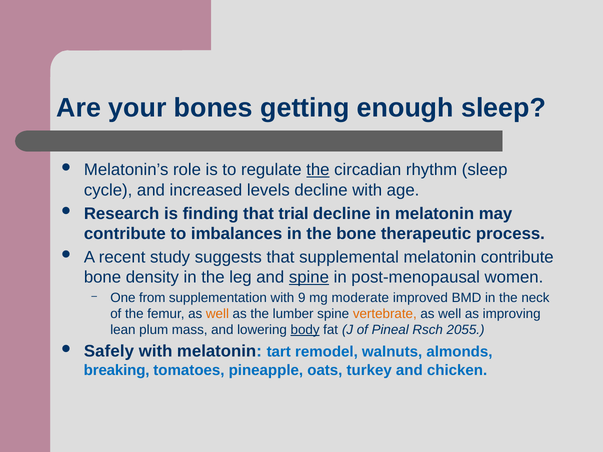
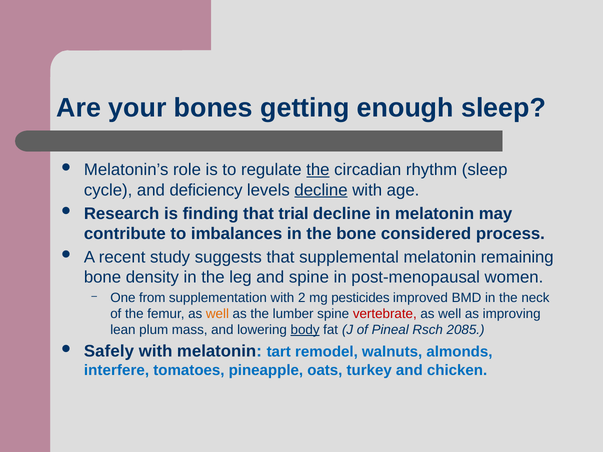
increased: increased -> deficiency
decline at (321, 190) underline: none -> present
therapeutic: therapeutic -> considered
melatonin contribute: contribute -> remaining
spine at (309, 277) underline: present -> none
9: 9 -> 2
moderate: moderate -> pesticides
vertebrate colour: orange -> red
2055: 2055 -> 2085
breaking: breaking -> interfere
